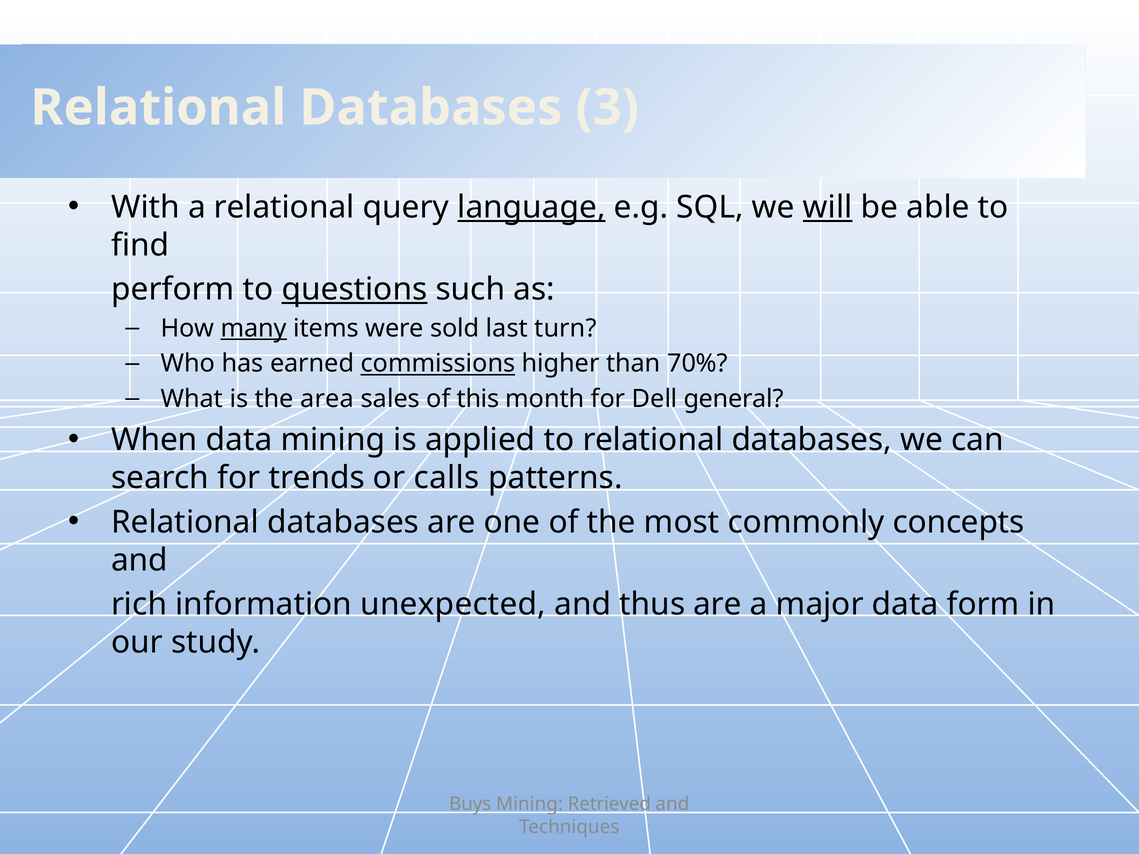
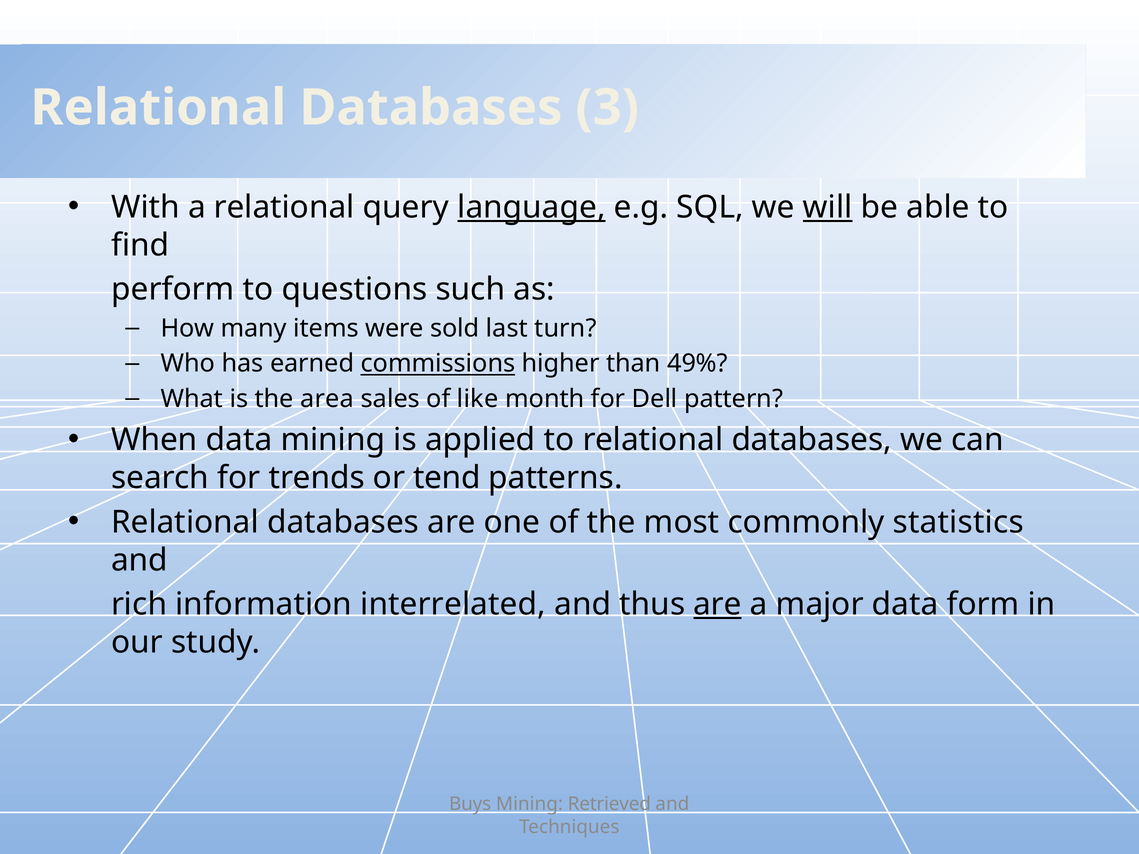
questions underline: present -> none
many underline: present -> none
70%: 70% -> 49%
this: this -> like
general: general -> pattern
calls: calls -> tend
concepts: concepts -> statistics
unexpected: unexpected -> interrelated
are at (718, 605) underline: none -> present
